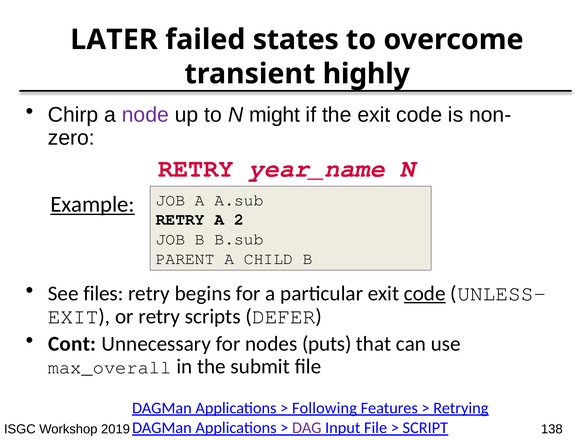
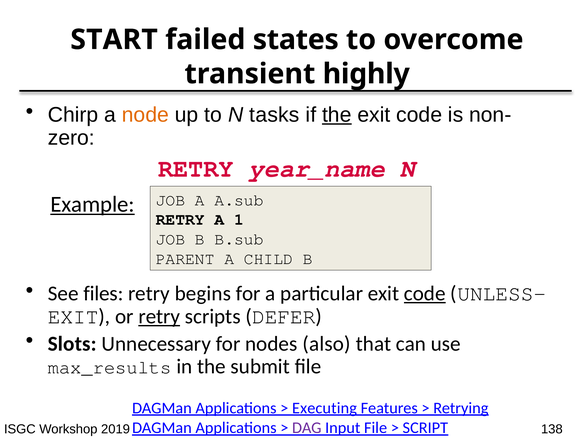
LATER: LATER -> START
node colour: purple -> orange
might: might -> tasks
the at (337, 115) underline: none -> present
2: 2 -> 1
retry at (159, 316) underline: none -> present
Cont: Cont -> Slots
puts: puts -> also
max_overall: max_overall -> max_results
Following: Following -> Executing
